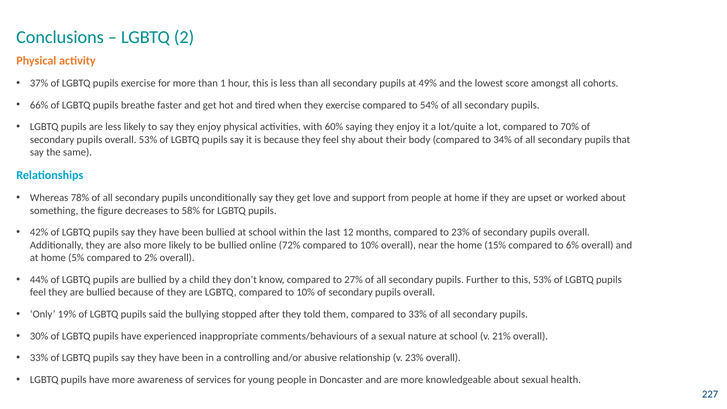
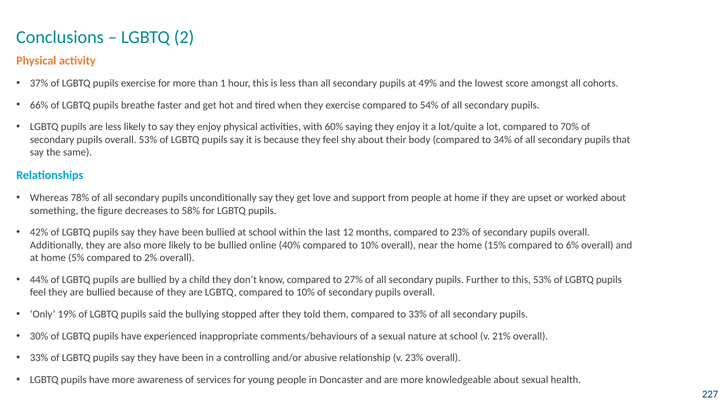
72%: 72% -> 40%
